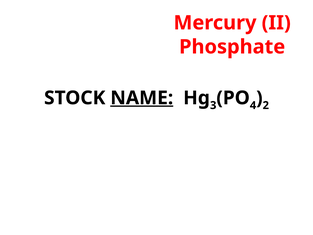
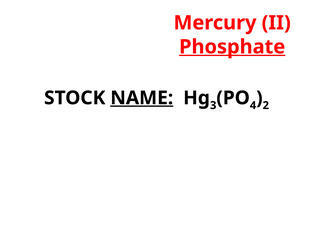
Phosphate underline: none -> present
